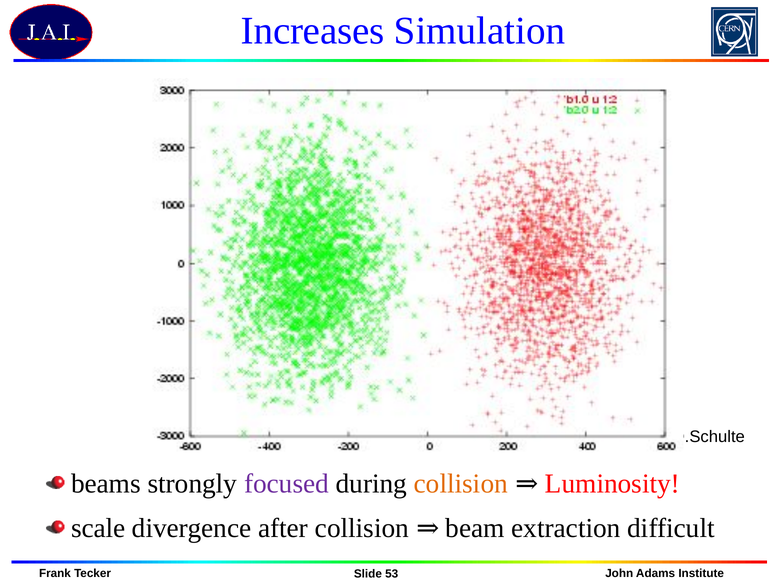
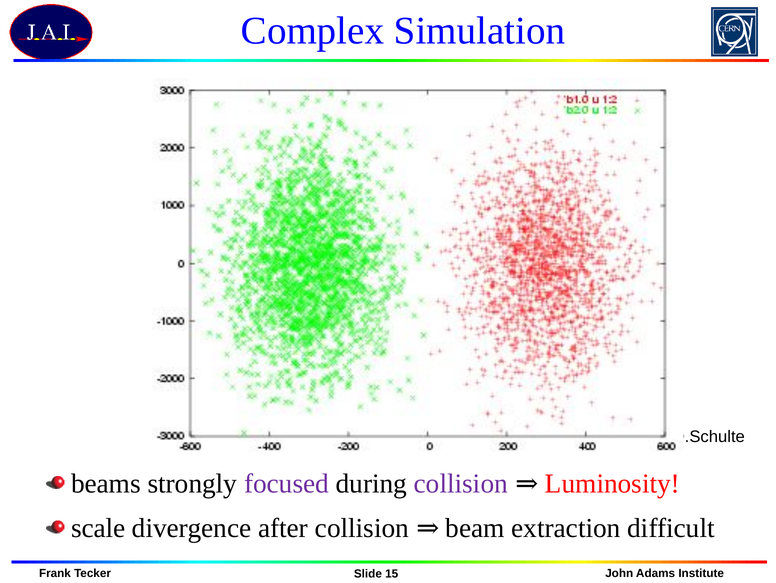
Increases: Increases -> Complex
collision at (461, 483) colour: orange -> purple
53: 53 -> 15
